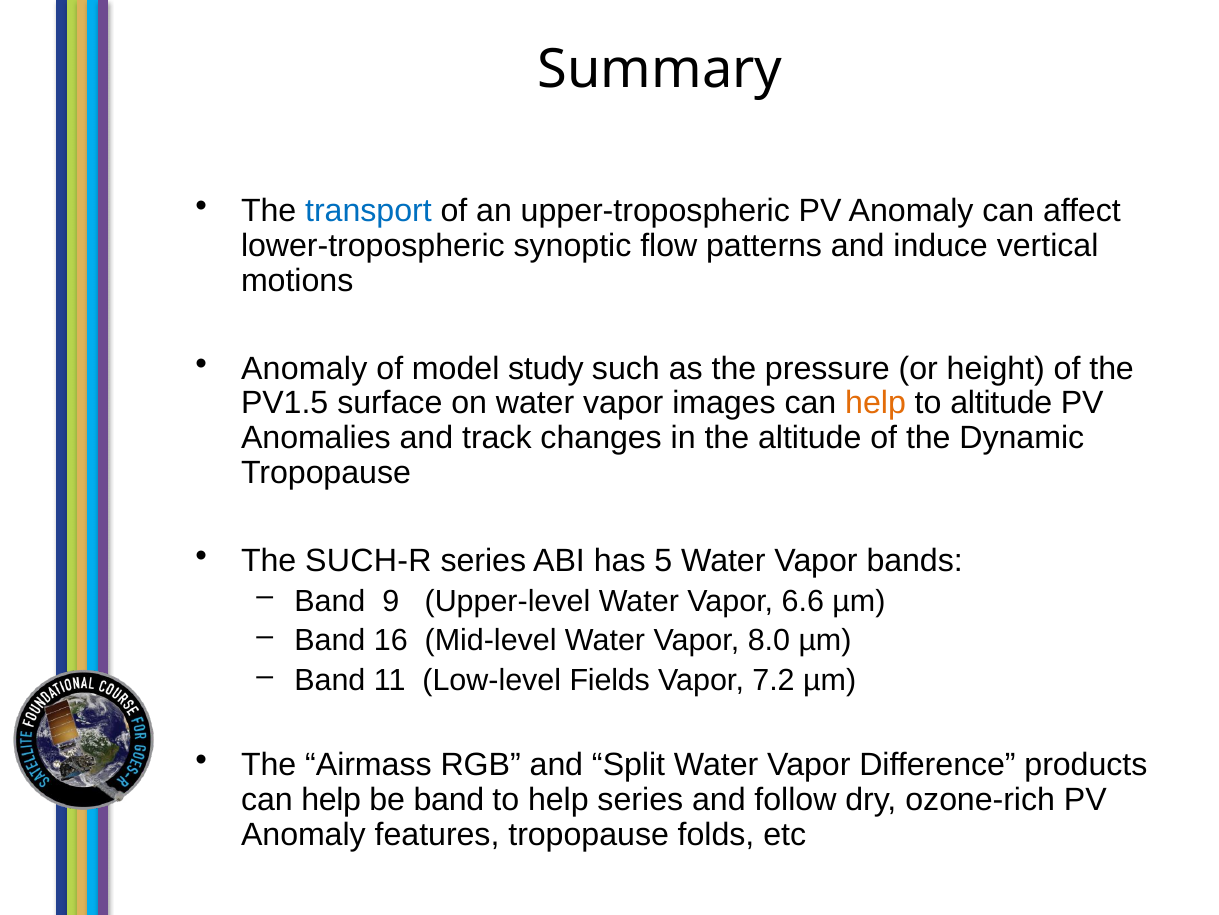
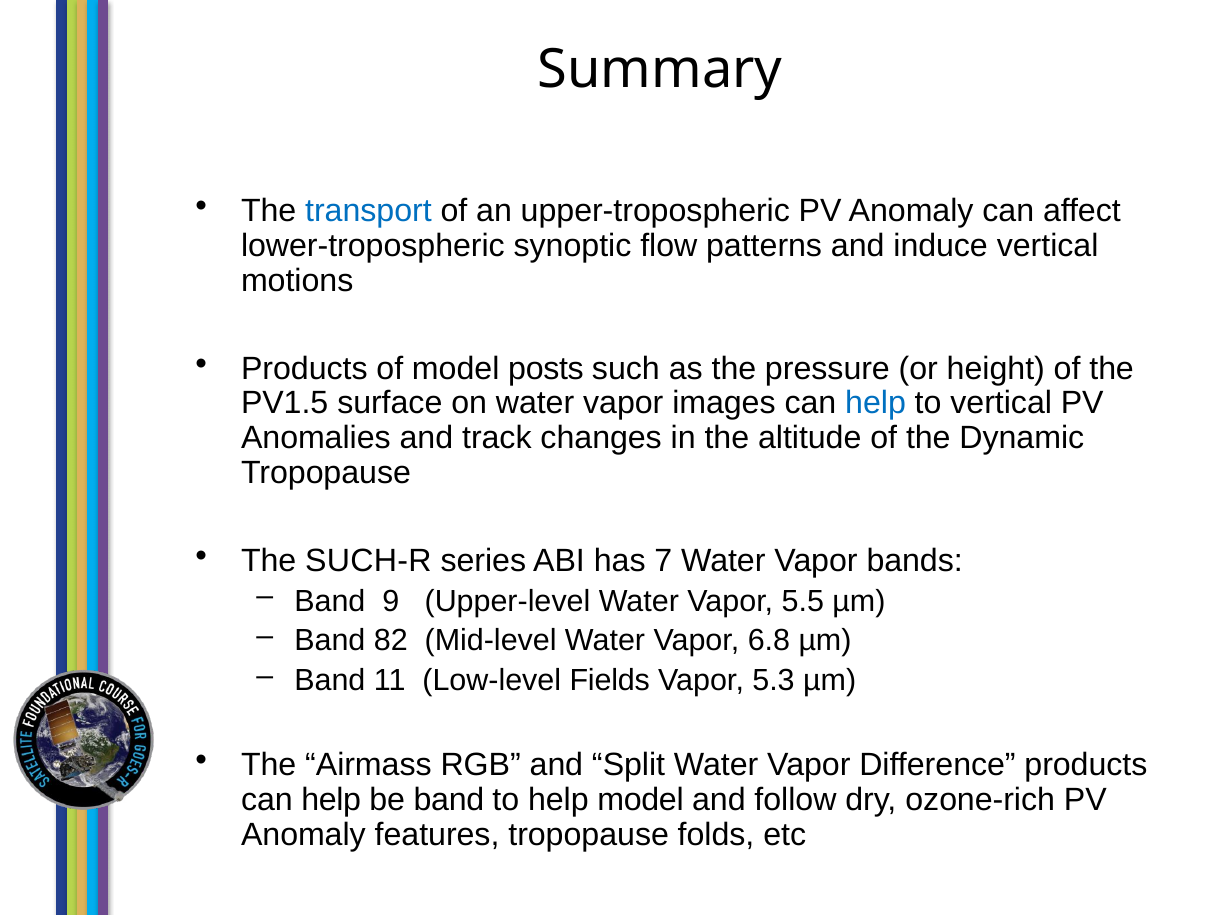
Anomaly at (304, 368): Anomaly -> Products
study: study -> posts
help at (876, 403) colour: orange -> blue
to altitude: altitude -> vertical
5: 5 -> 7
6.6: 6.6 -> 5.5
16: 16 -> 82
8.0: 8.0 -> 6.8
7.2: 7.2 -> 5.3
help series: series -> model
